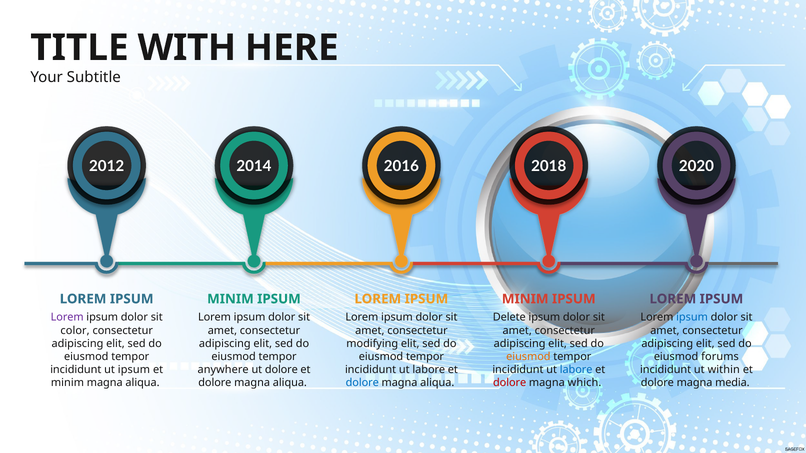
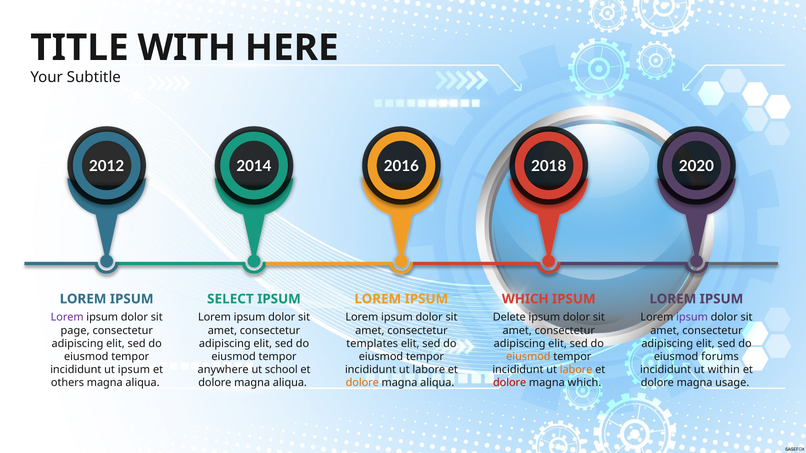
MINIM at (230, 299): MINIM -> SELECT
MINIM at (525, 299): MINIM -> WHICH
ipsum at (692, 318) colour: blue -> purple
color: color -> page
modifying: modifying -> templates
ut dolore: dolore -> school
labore at (576, 370) colour: blue -> orange
minim at (67, 383): minim -> others
dolore at (362, 383) colour: blue -> orange
media: media -> usage
